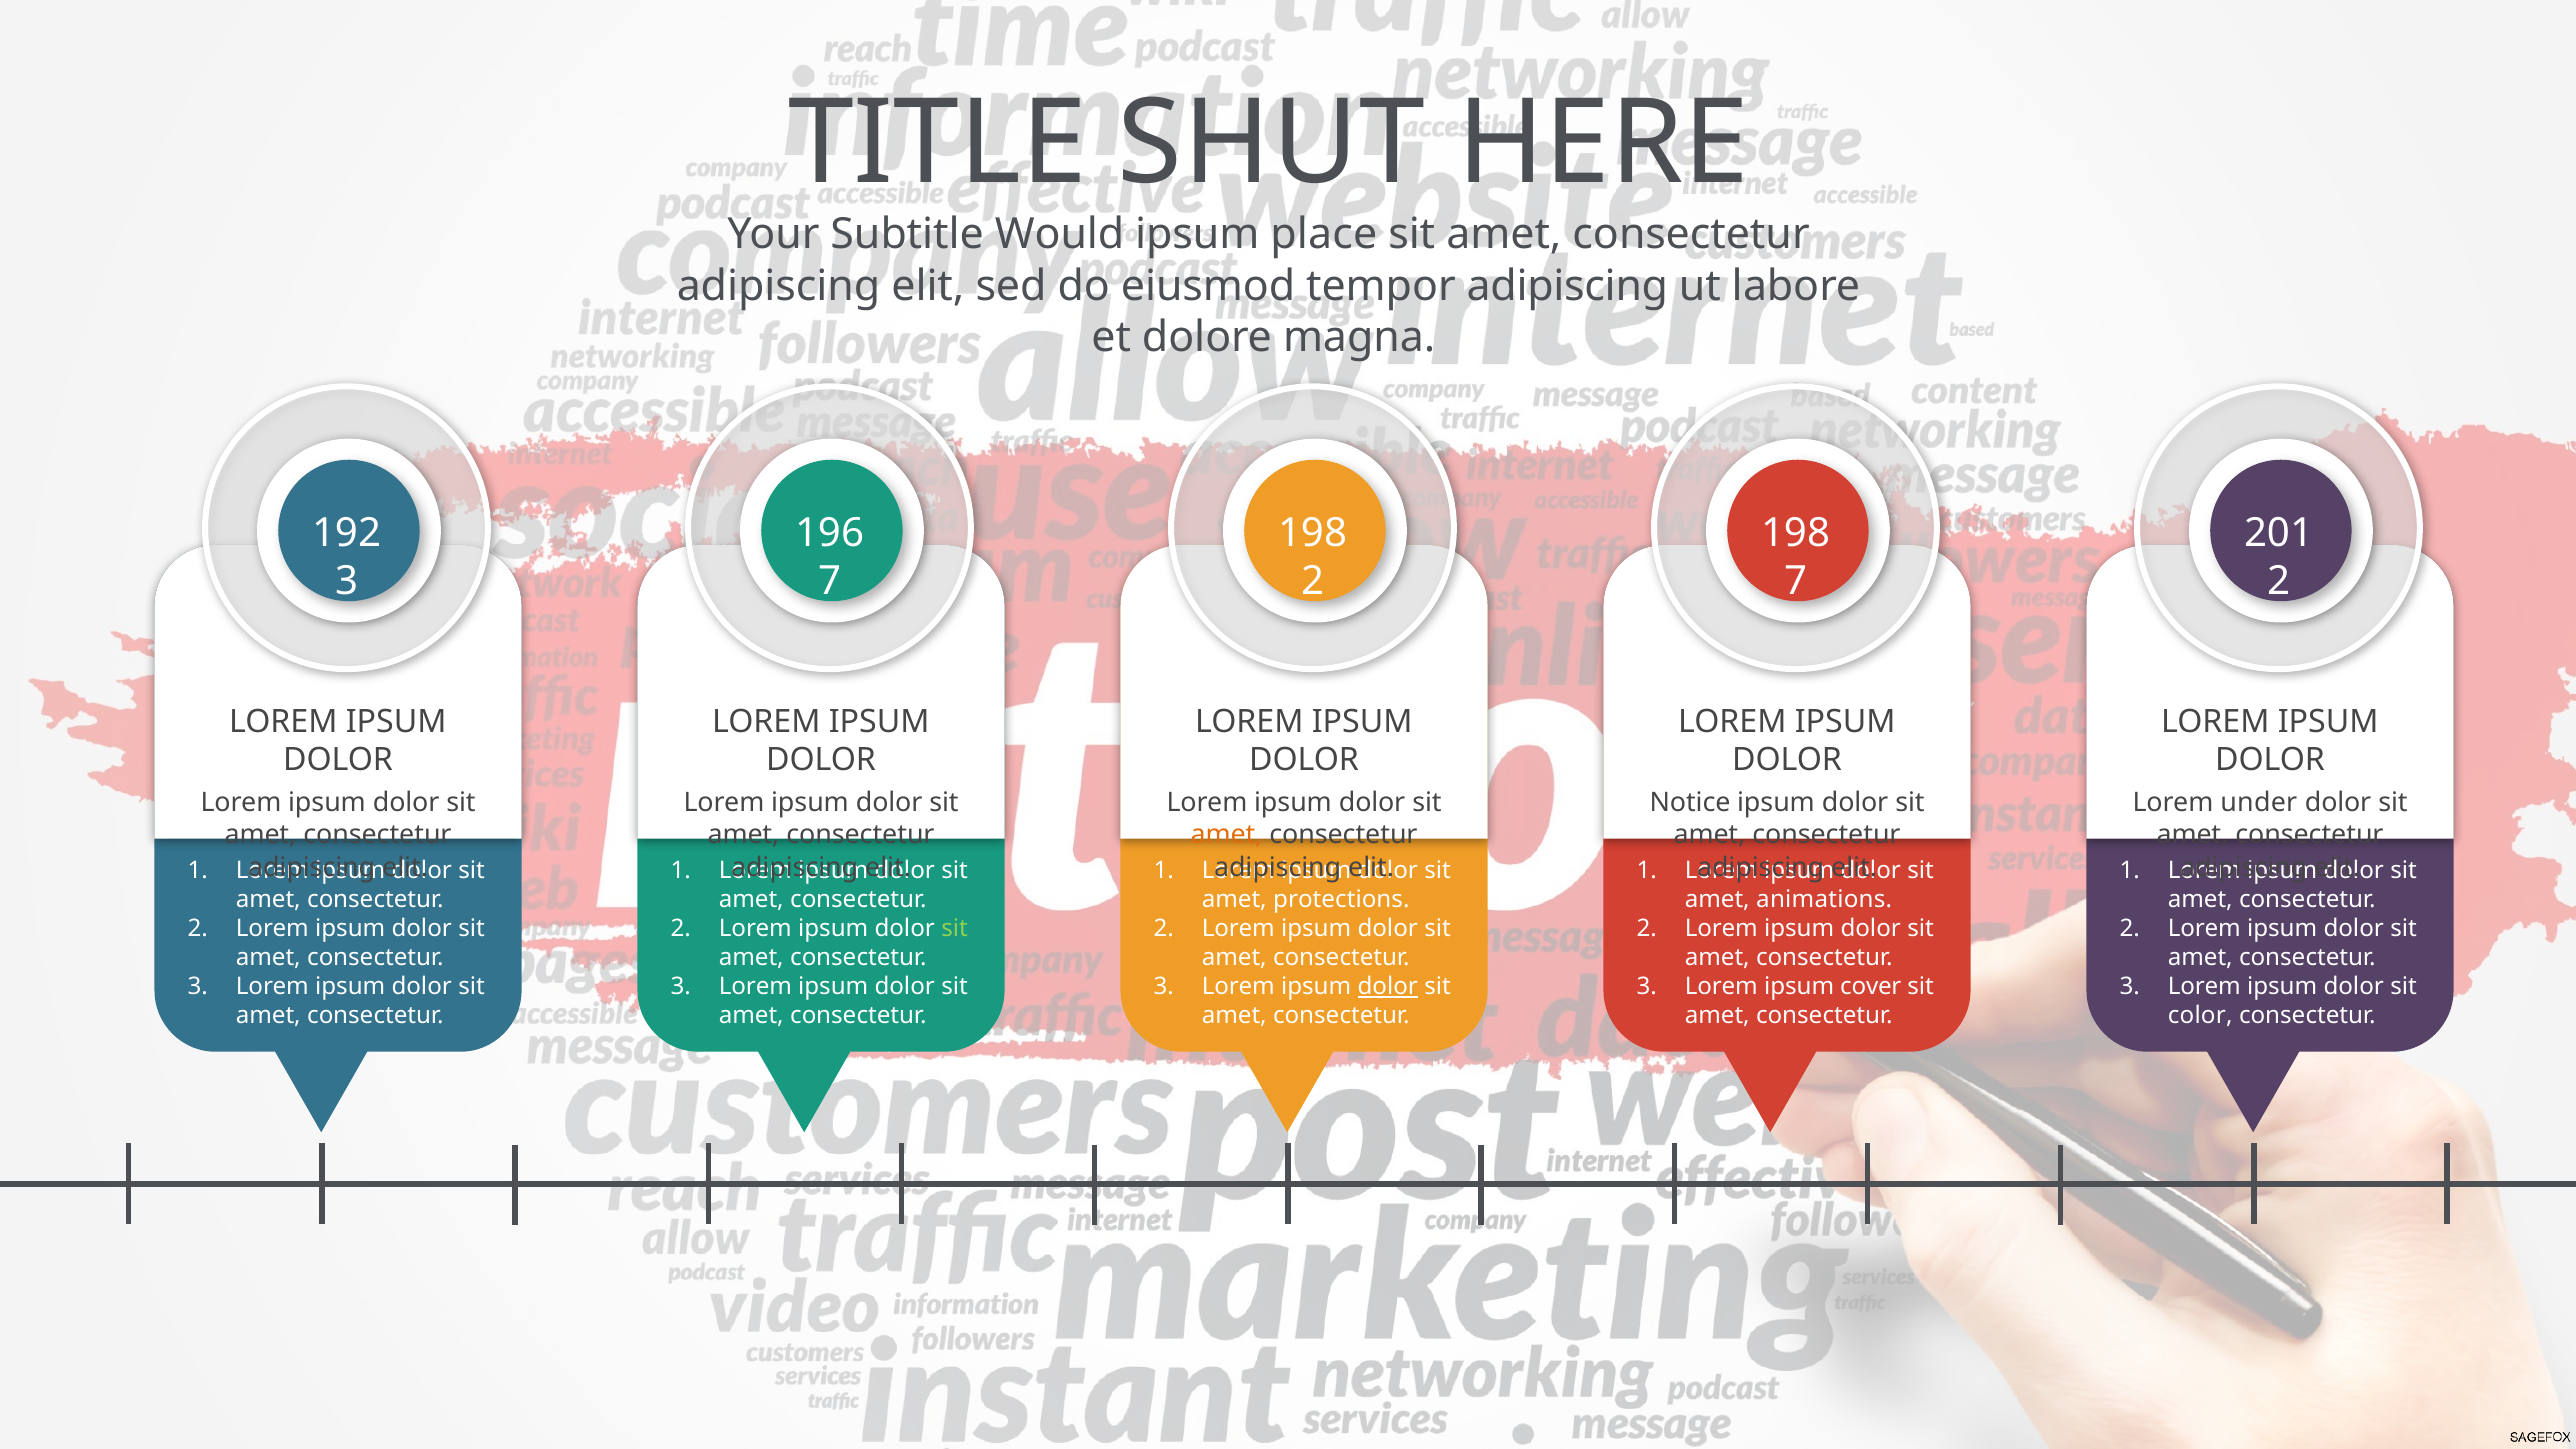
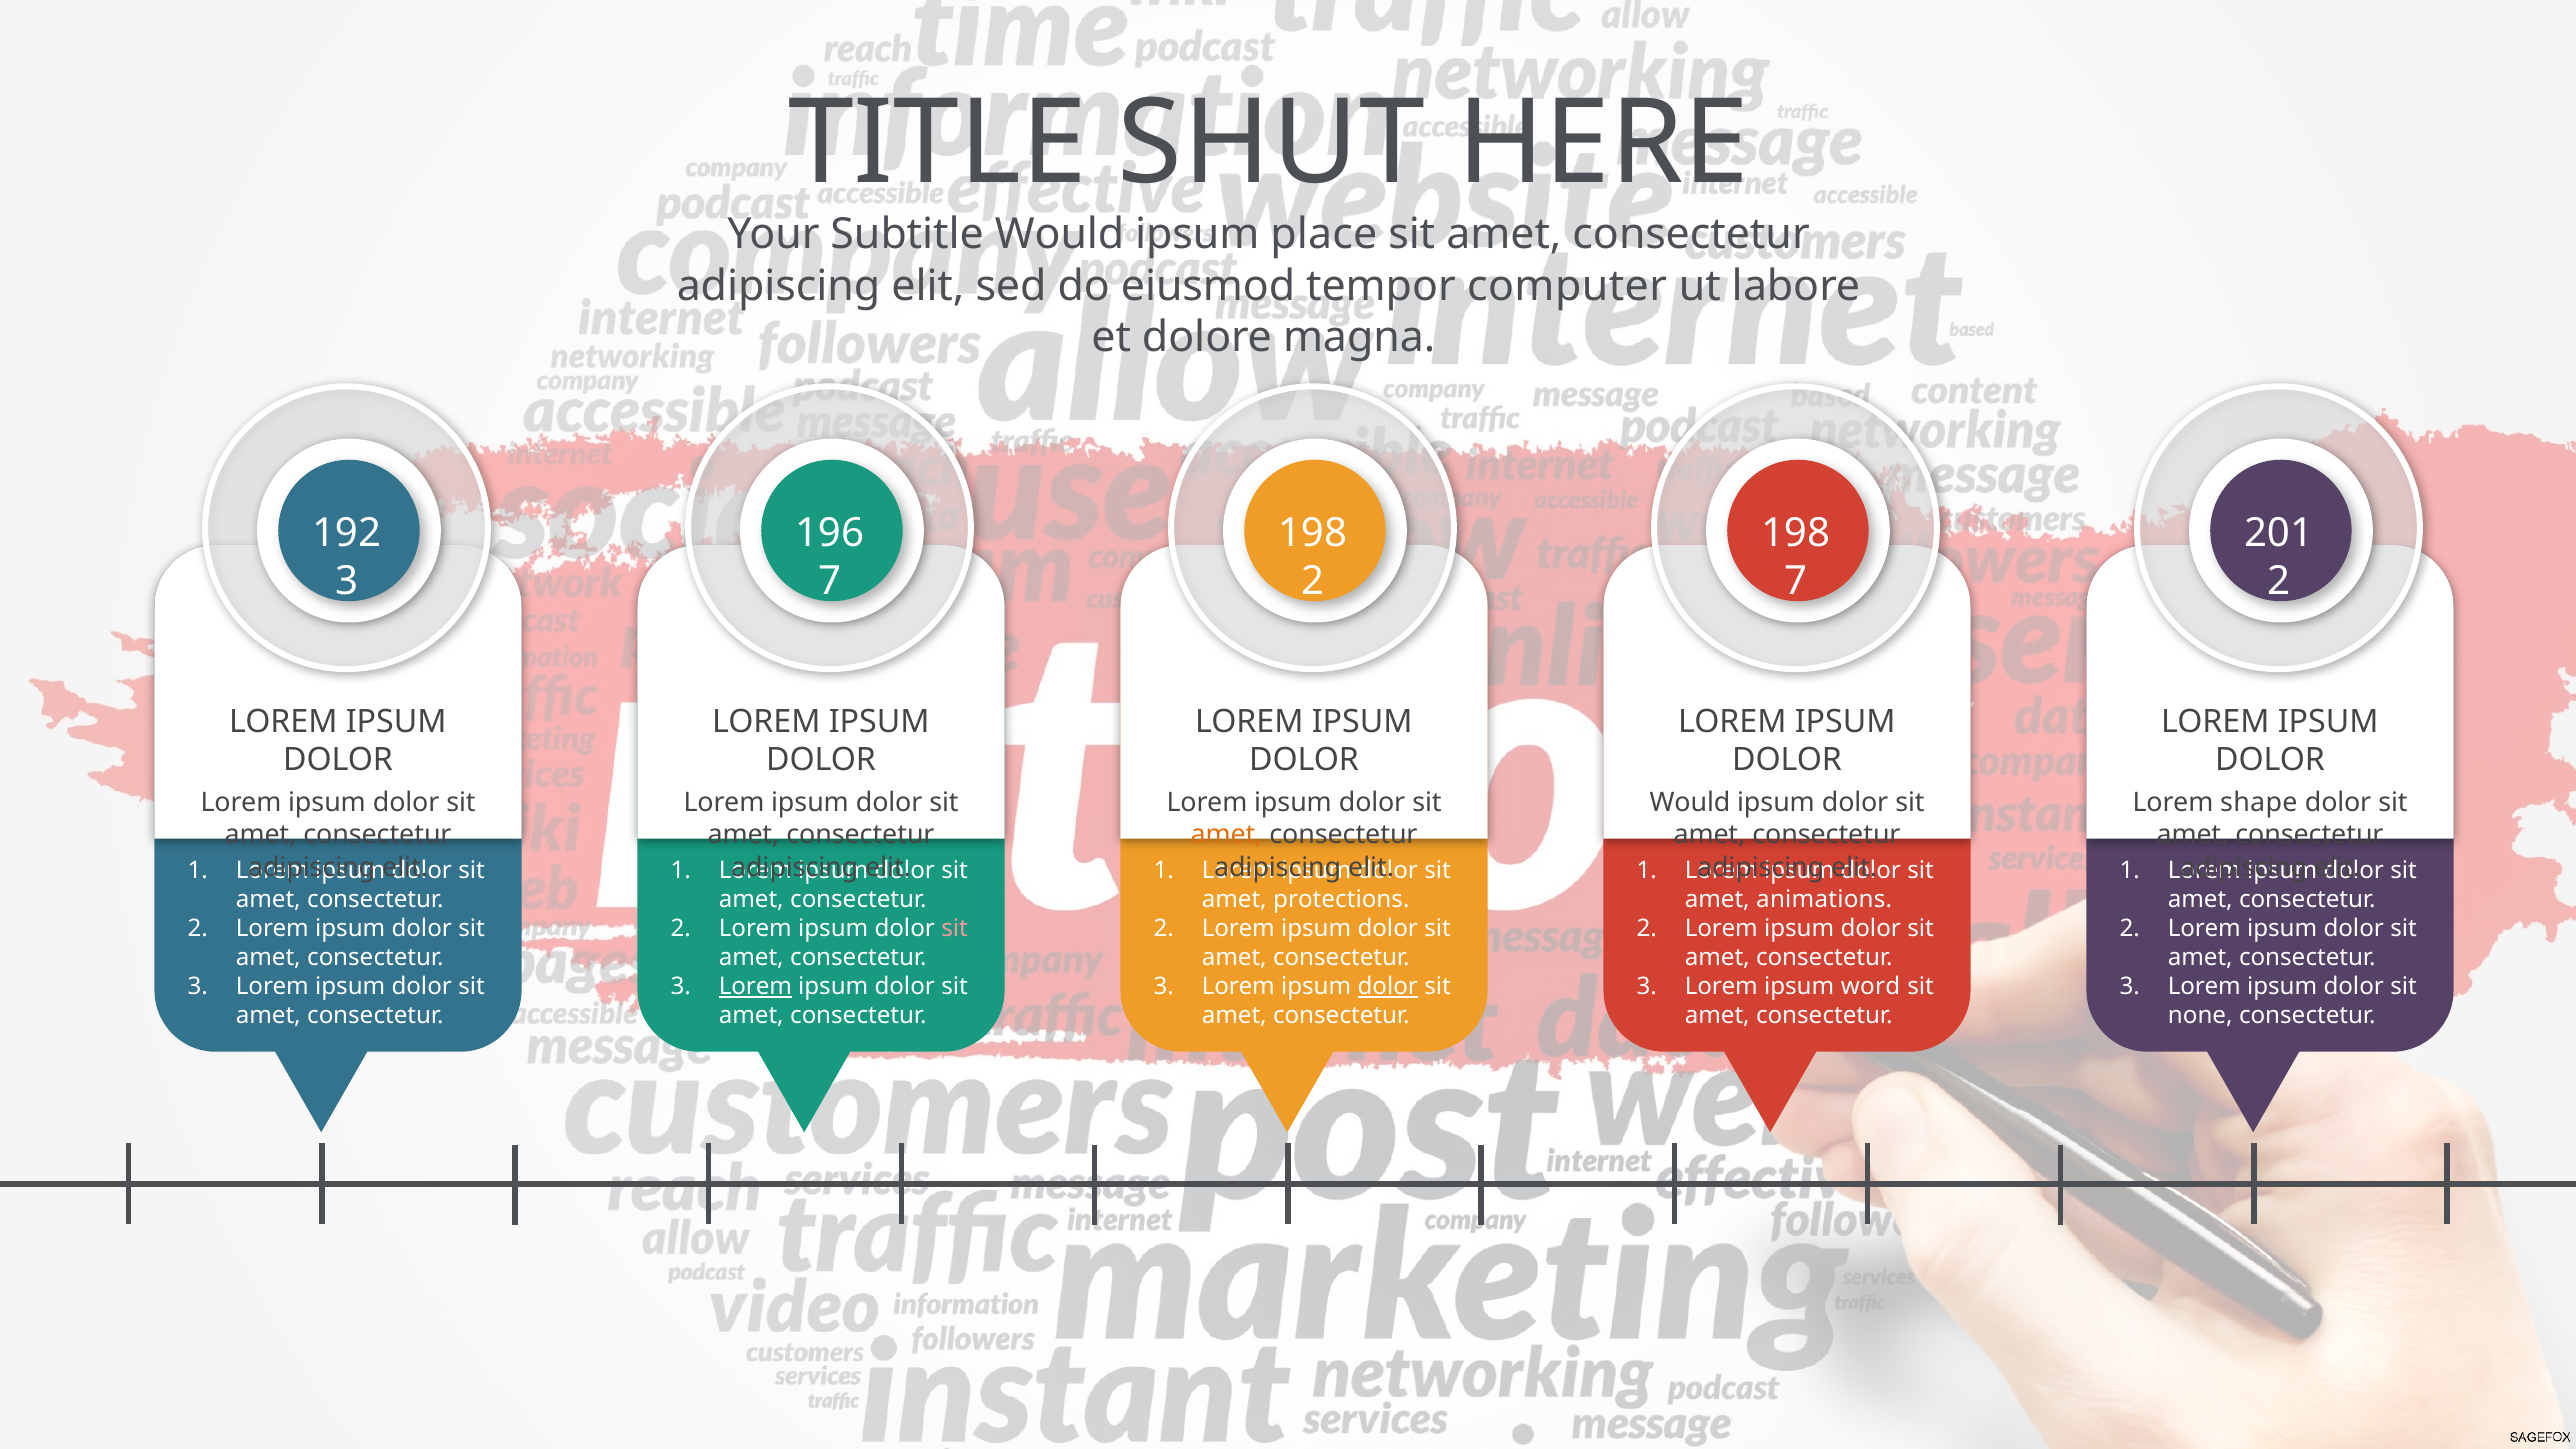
tempor adipiscing: adipiscing -> computer
Notice at (1690, 803): Notice -> Would
under: under -> shape
sit at (955, 928) colour: light green -> pink
Lorem at (755, 986) underline: none -> present
cover: cover -> word
color: color -> none
